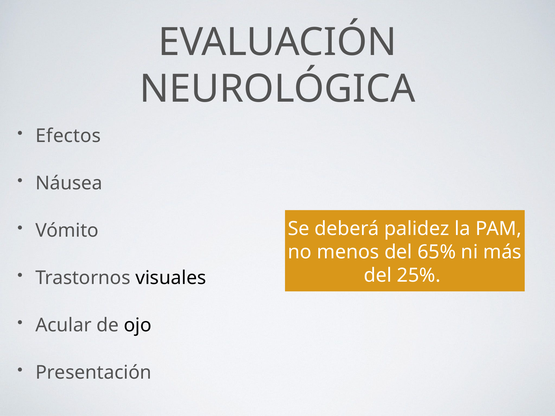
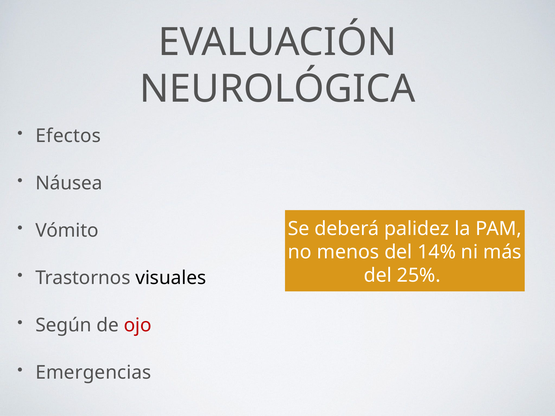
65%: 65% -> 14%
Acular: Acular -> Según
ojo colour: black -> red
Presentación: Presentación -> Emergencias
